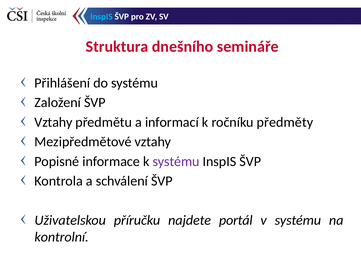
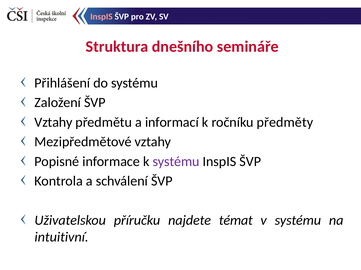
InspIS at (101, 17) colour: light blue -> pink
portál: portál -> témat
kontrolní: kontrolní -> intuitivní
